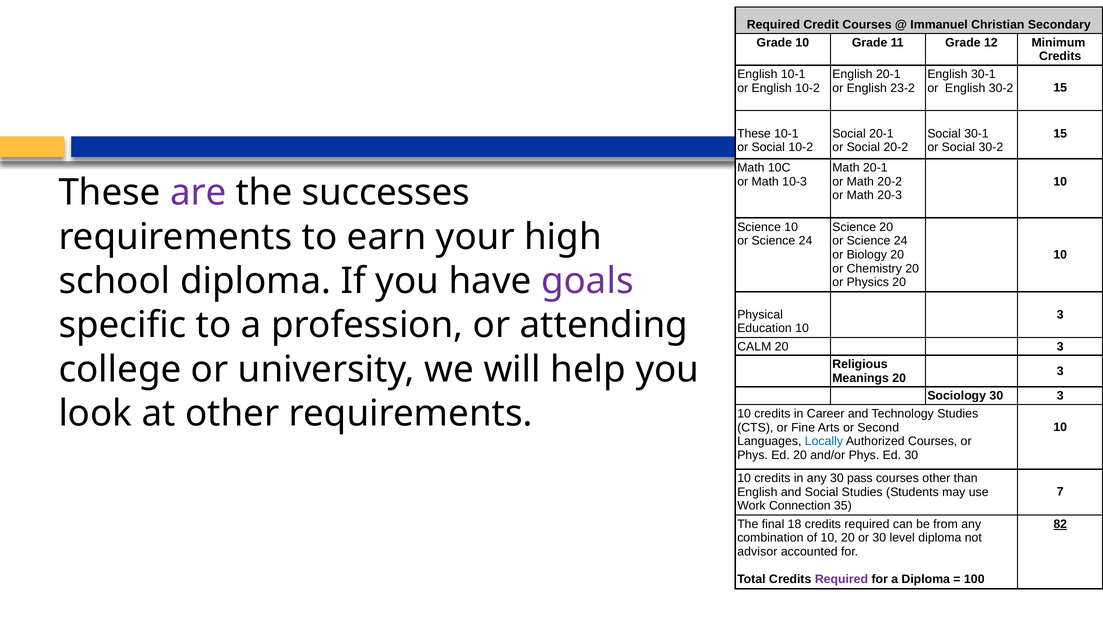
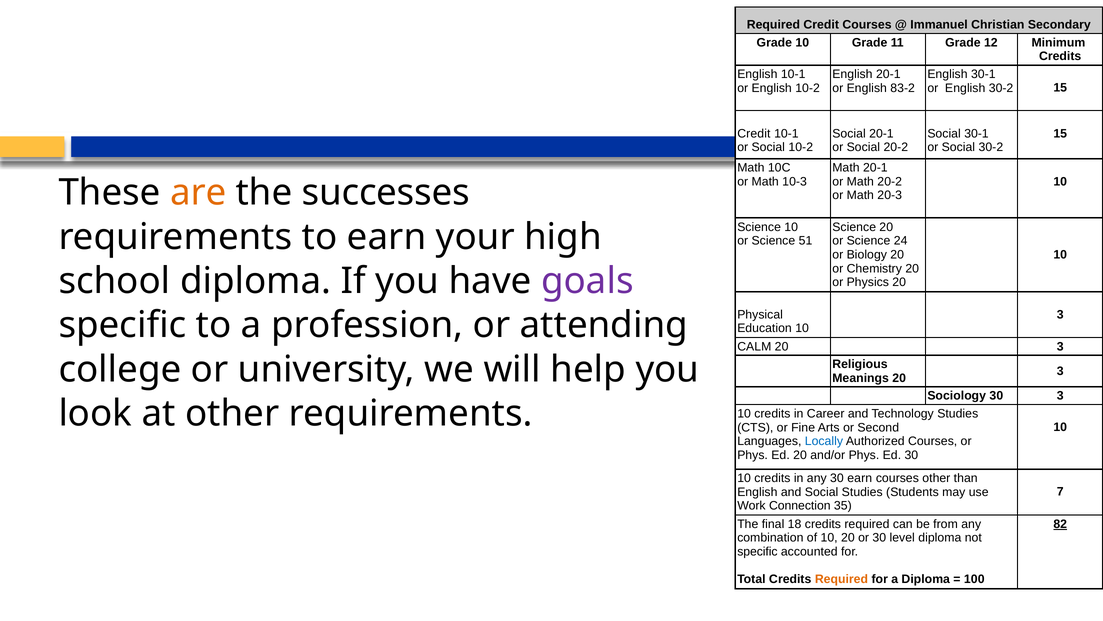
23-2: 23-2 -> 83-2
These at (754, 133): These -> Credit
are colour: purple -> orange
24 at (806, 241): 24 -> 51
30 pass: pass -> earn
advisor at (757, 551): advisor -> specific
Required at (841, 579) colour: purple -> orange
